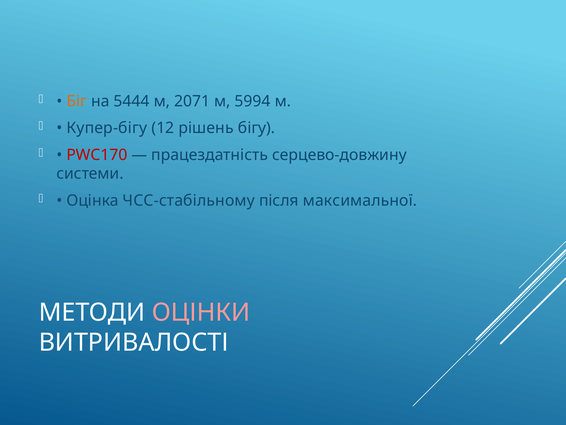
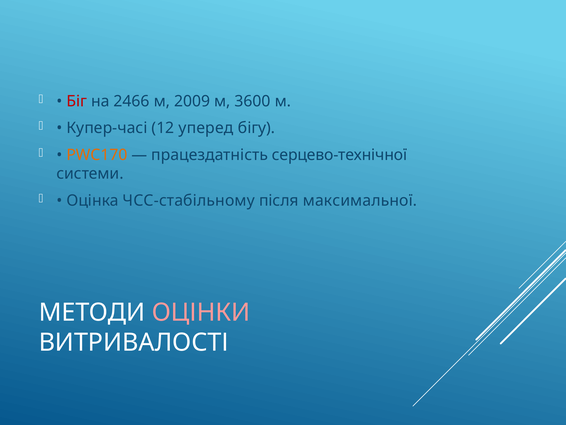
Біг colour: orange -> red
5444: 5444 -> 2466
2071: 2071 -> 2009
5994: 5994 -> 3600
Купер-бігу: Купер-бігу -> Купер-часі
рішень: рішень -> уперед
PWC170 colour: red -> orange
серцево-довжину: серцево-довжину -> серцево-технічної
